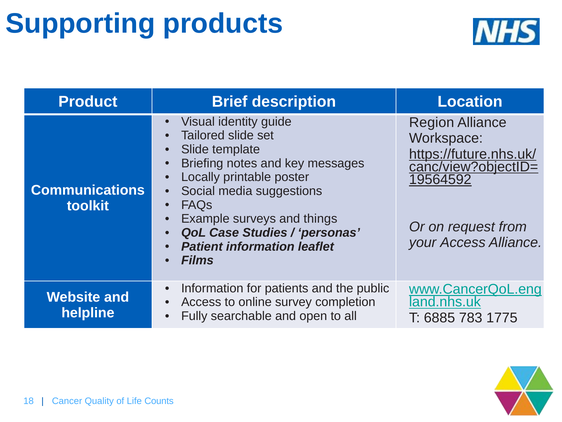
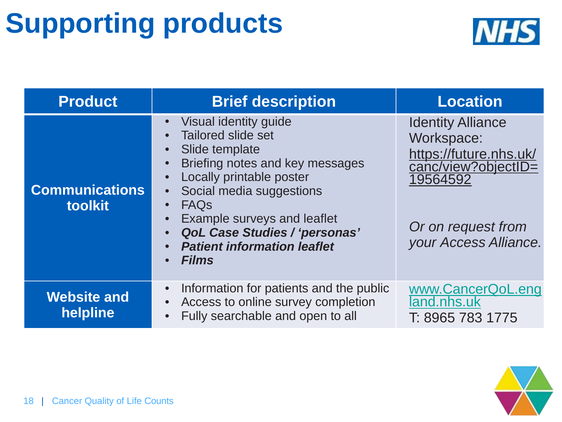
Region at (432, 122): Region -> Identity
and things: things -> leaflet
6885: 6885 -> 8965
